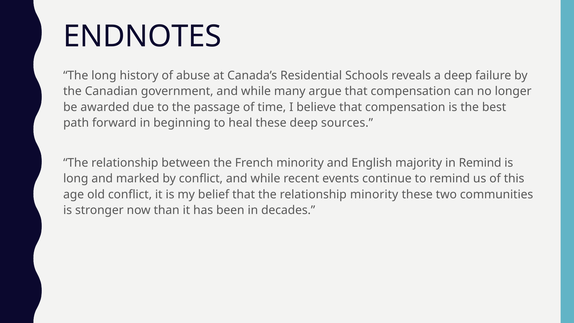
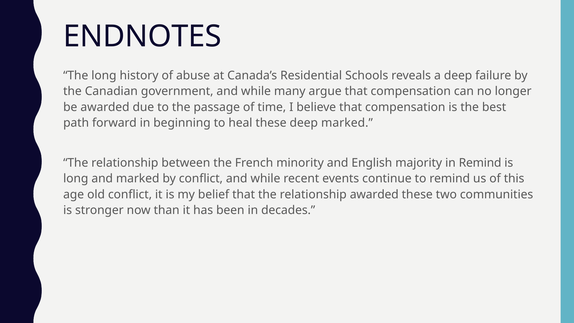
deep sources: sources -> marked
relationship minority: minority -> awarded
